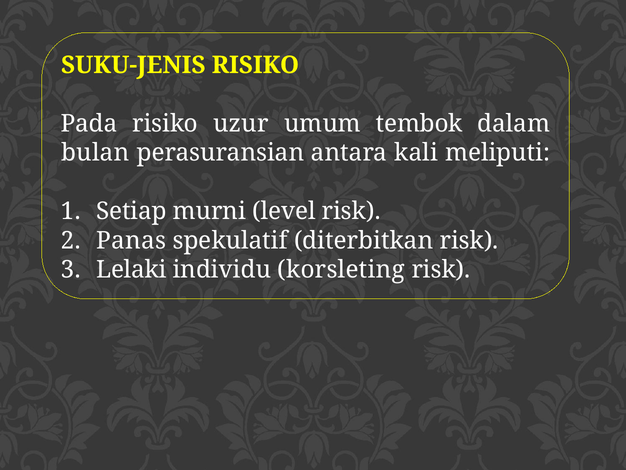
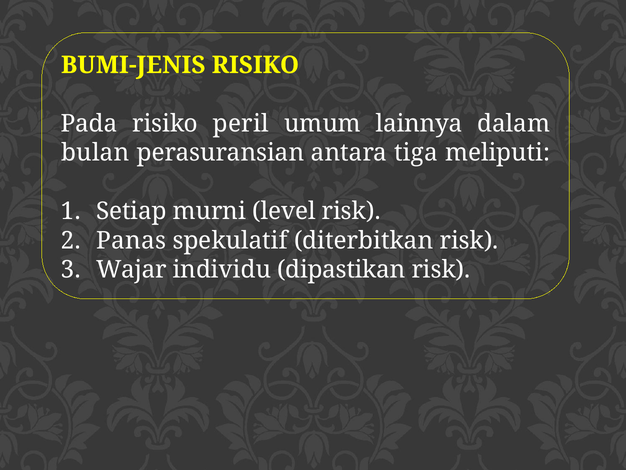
SUKU-JENIS: SUKU-JENIS -> BUMI-JENIS
uzur: uzur -> peril
tembok: tembok -> lainnya
kali: kali -> tiga
Lelaki: Lelaki -> Wajar
korsleting: korsleting -> dipastikan
